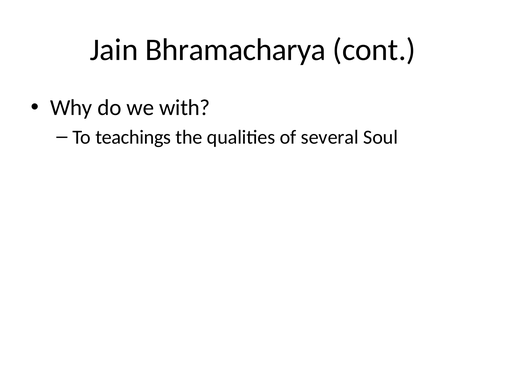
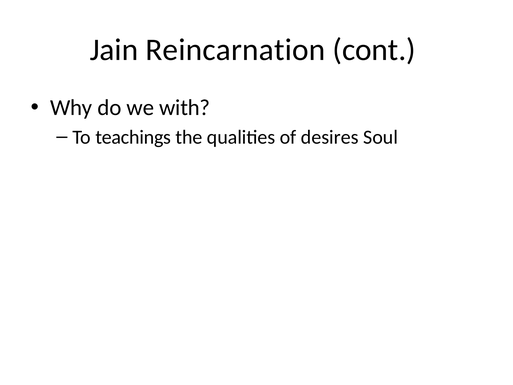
Bhramacharya: Bhramacharya -> Reincarnation
several: several -> desires
